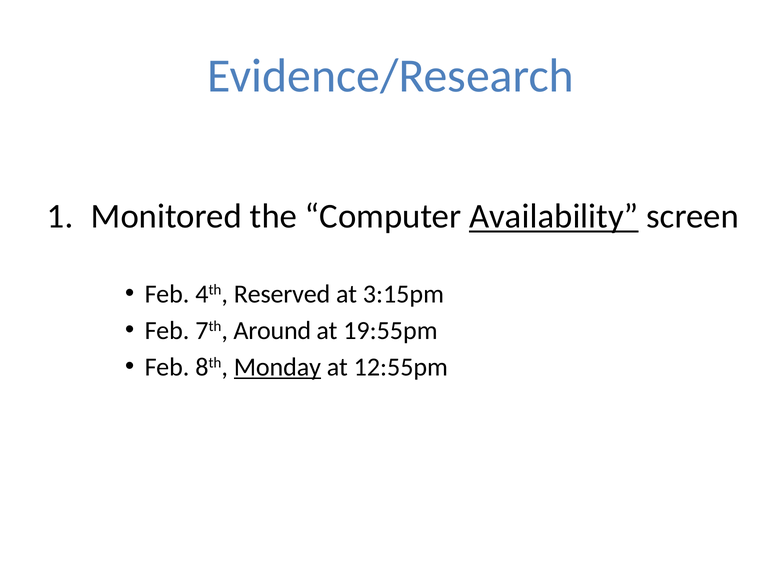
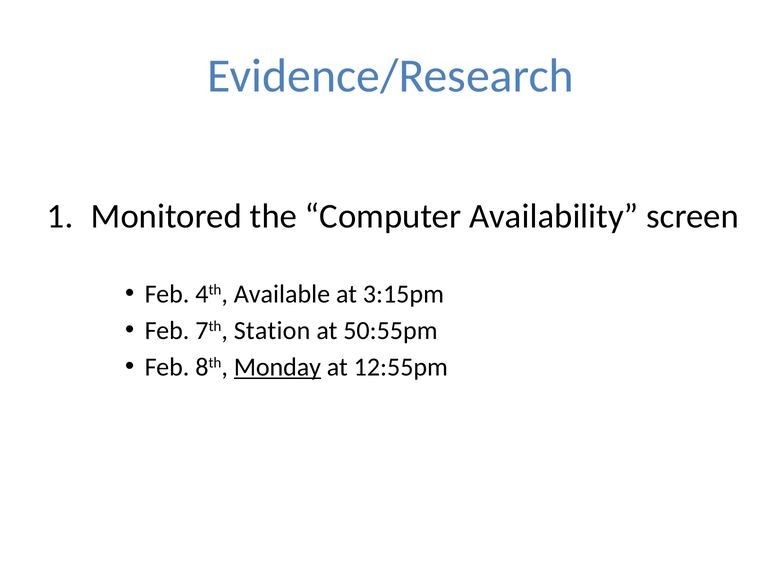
Availability underline: present -> none
Reserved: Reserved -> Available
Around: Around -> Station
19:55pm: 19:55pm -> 50:55pm
